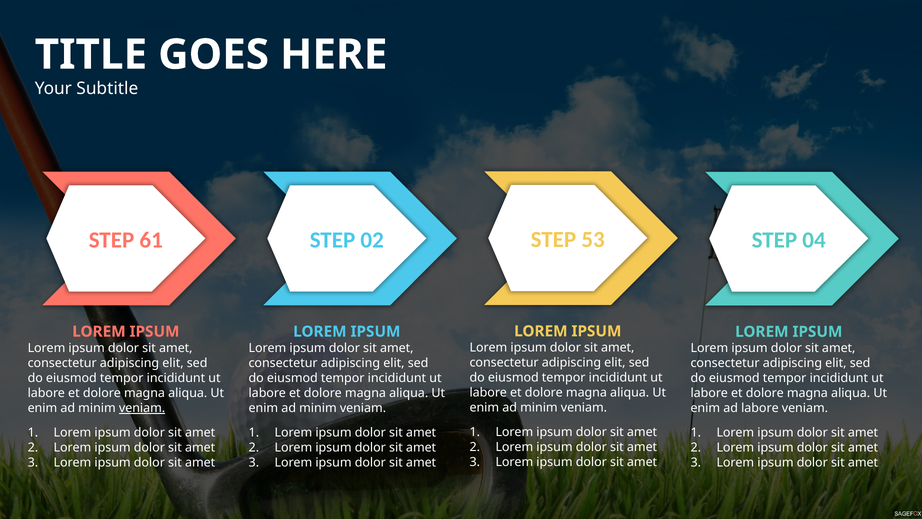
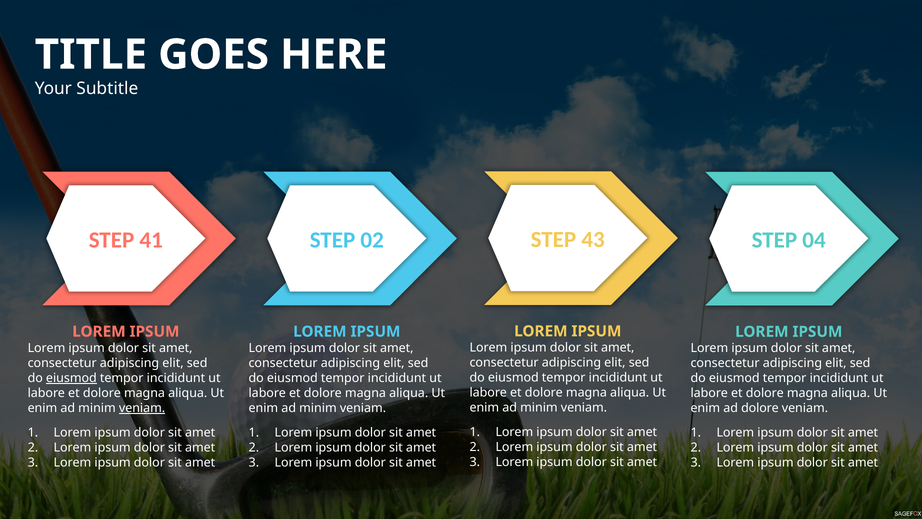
53: 53 -> 43
61: 61 -> 41
eiusmod at (71, 378) underline: none -> present
ad labore: labore -> dolore
